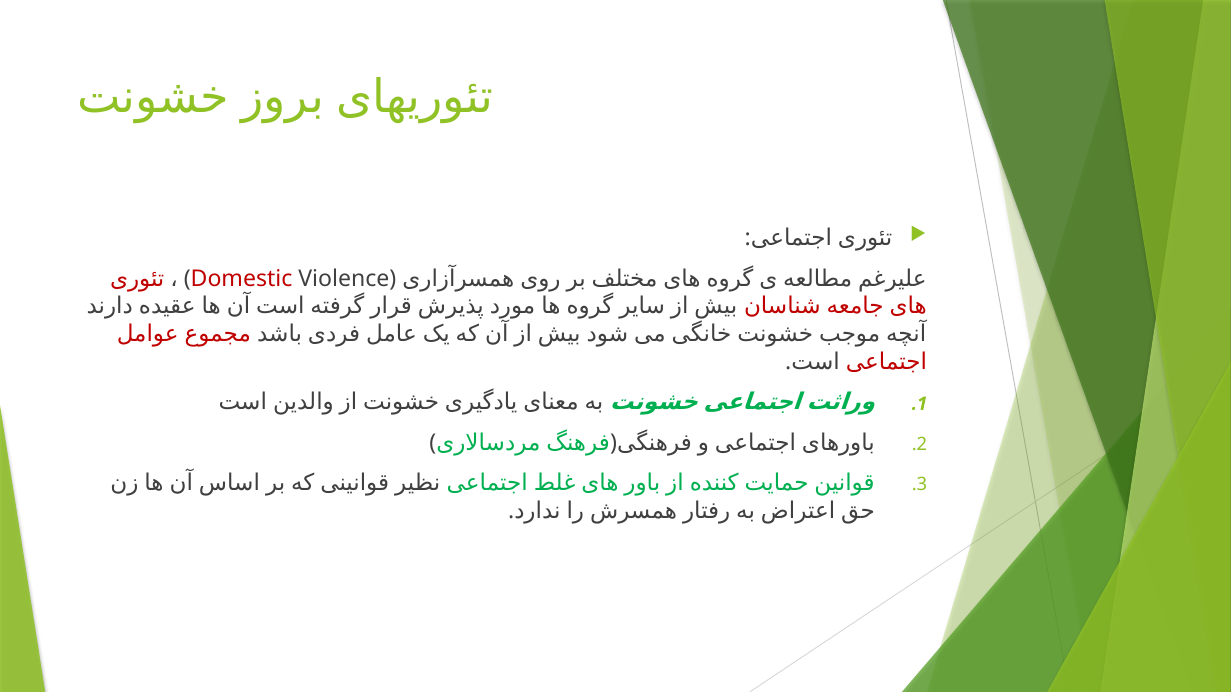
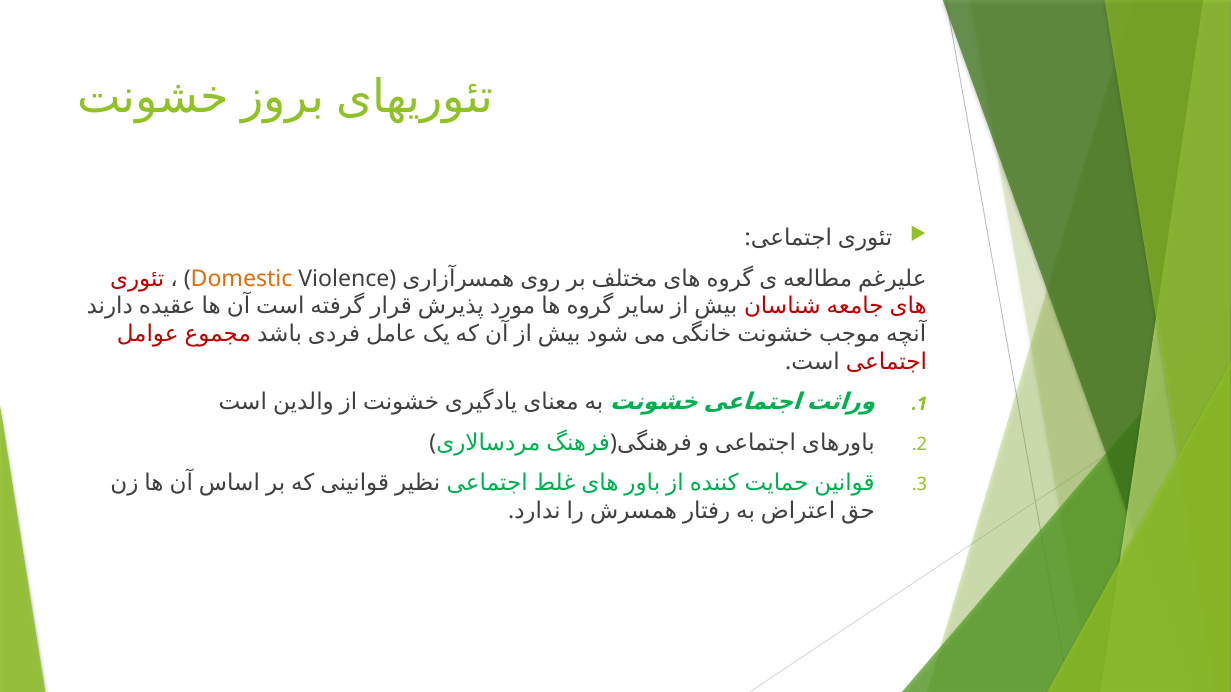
Domestic colour: red -> orange
